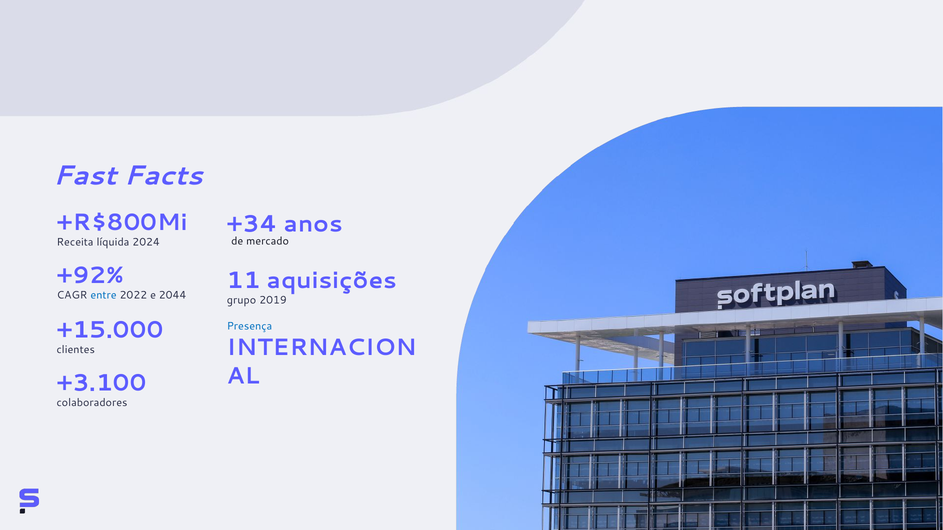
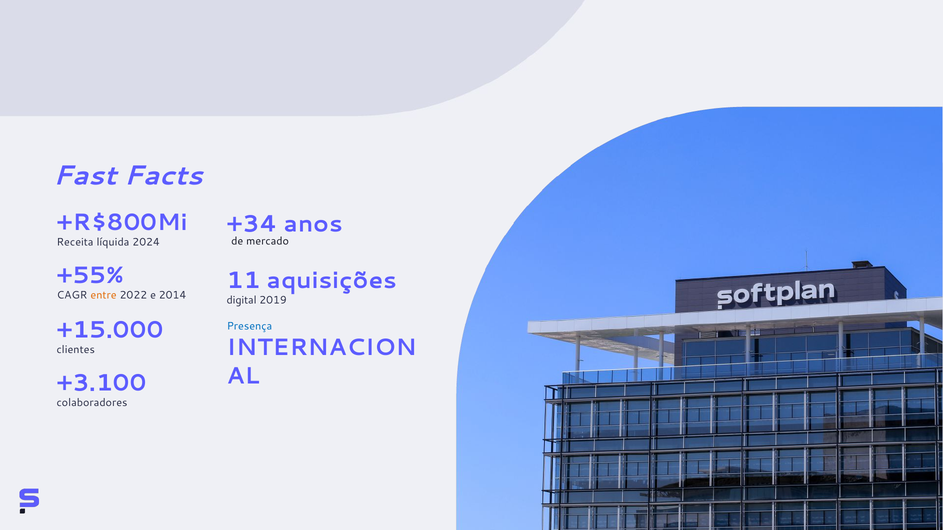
+92%: +92% -> +55%
entre colour: blue -> orange
2044: 2044 -> 2014
grupo: grupo -> digital
